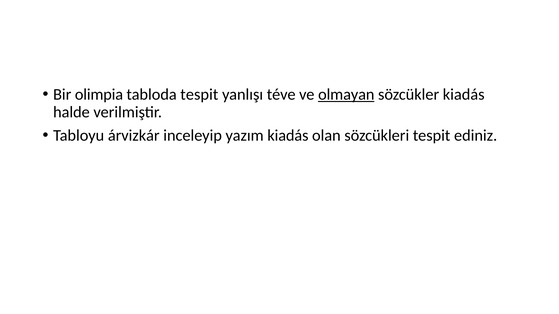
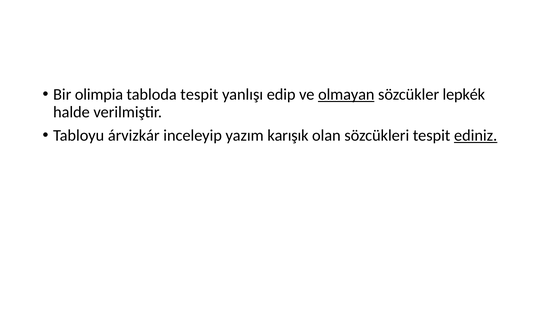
téve: téve -> edip
sözcükler kiadás: kiadás -> lepkék
yazım kiadás: kiadás -> karışık
ediniz underline: none -> present
